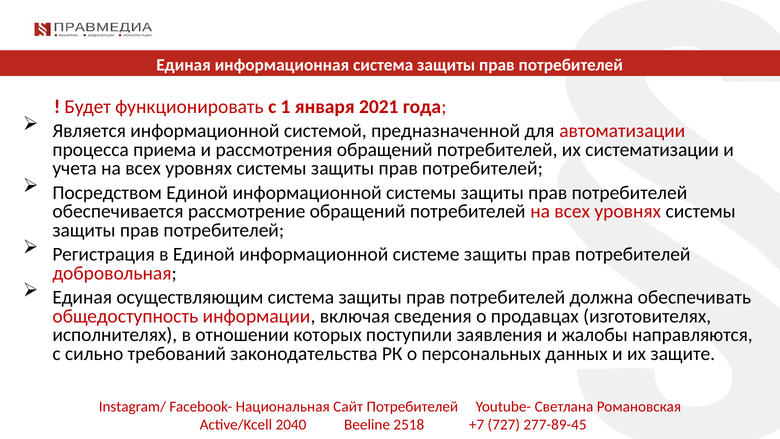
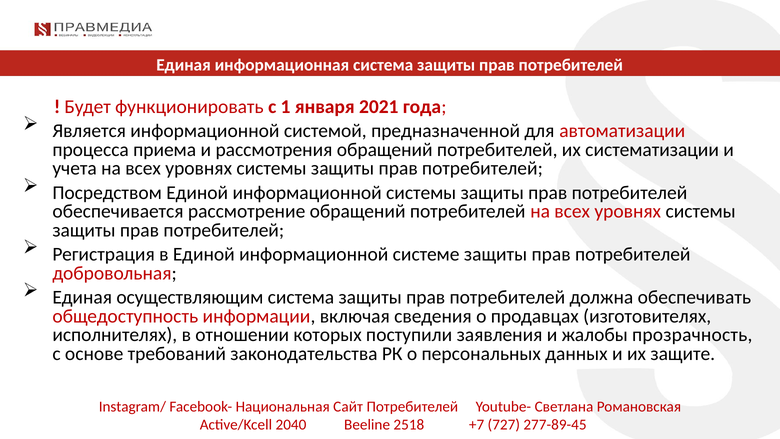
направляются: направляются -> прозрачность
сильно: сильно -> основе
